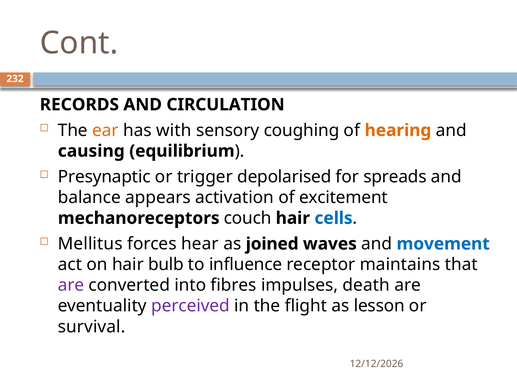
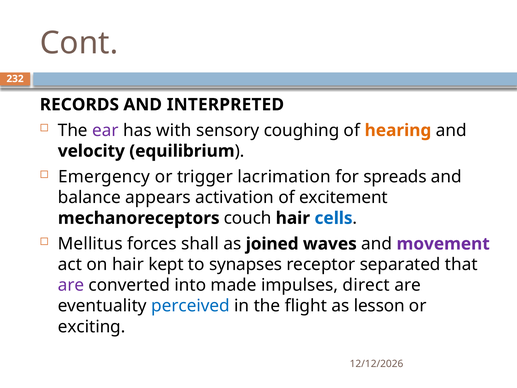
CIRCULATION: CIRCULATION -> INTERPRETED
ear colour: orange -> purple
causing: causing -> velocity
Presynaptic: Presynaptic -> Emergency
depolarised: depolarised -> lacrimation
hear: hear -> shall
movement colour: blue -> purple
bulb: bulb -> kept
influence: influence -> synapses
maintains: maintains -> separated
fibres: fibres -> made
death: death -> direct
perceived colour: purple -> blue
survival: survival -> exciting
